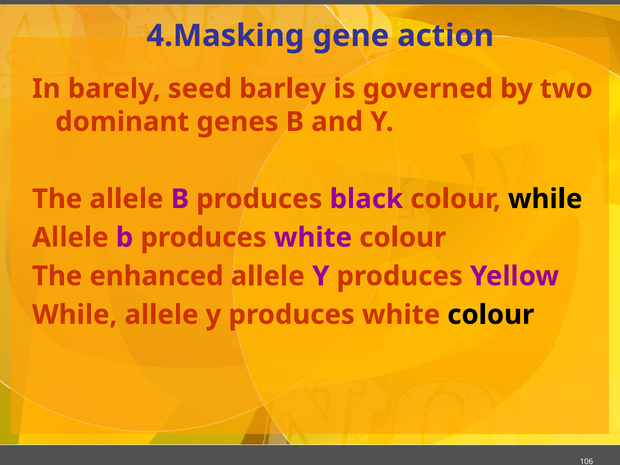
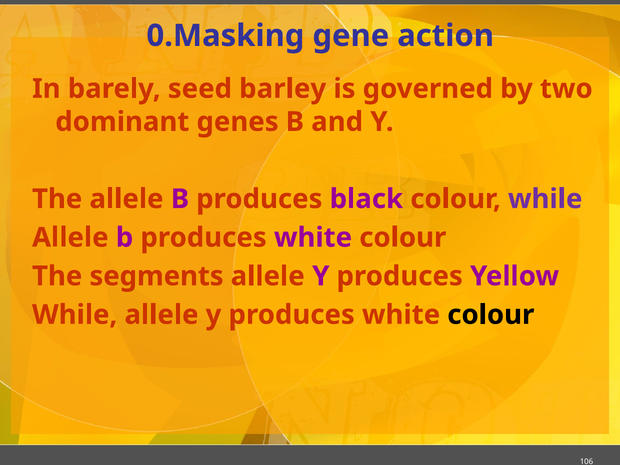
4.Masking: 4.Masking -> 0.Masking
while at (545, 199) colour: black -> purple
enhanced: enhanced -> segments
